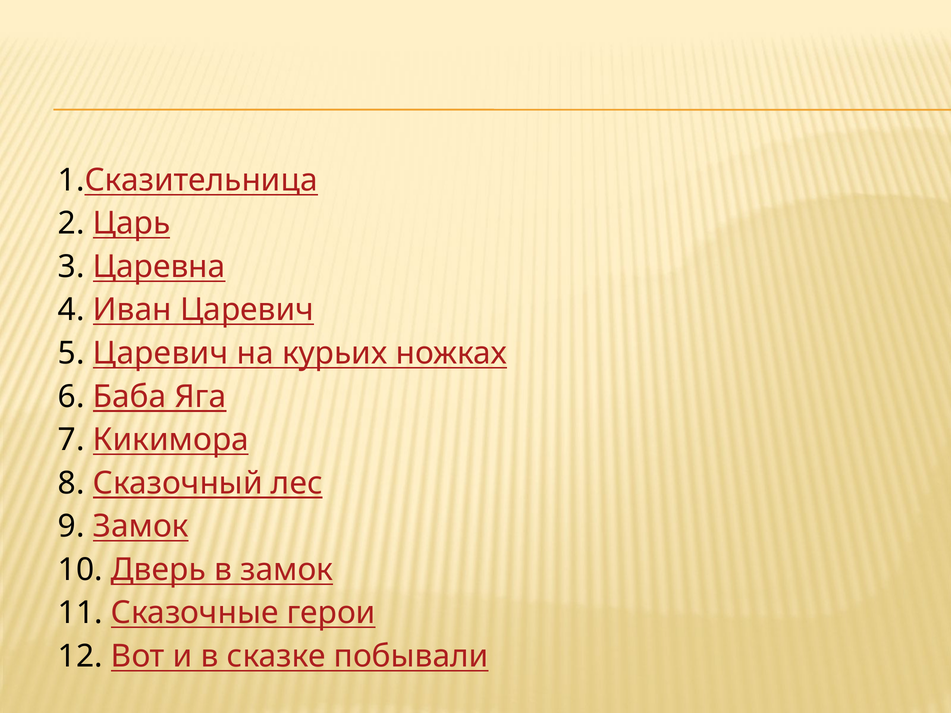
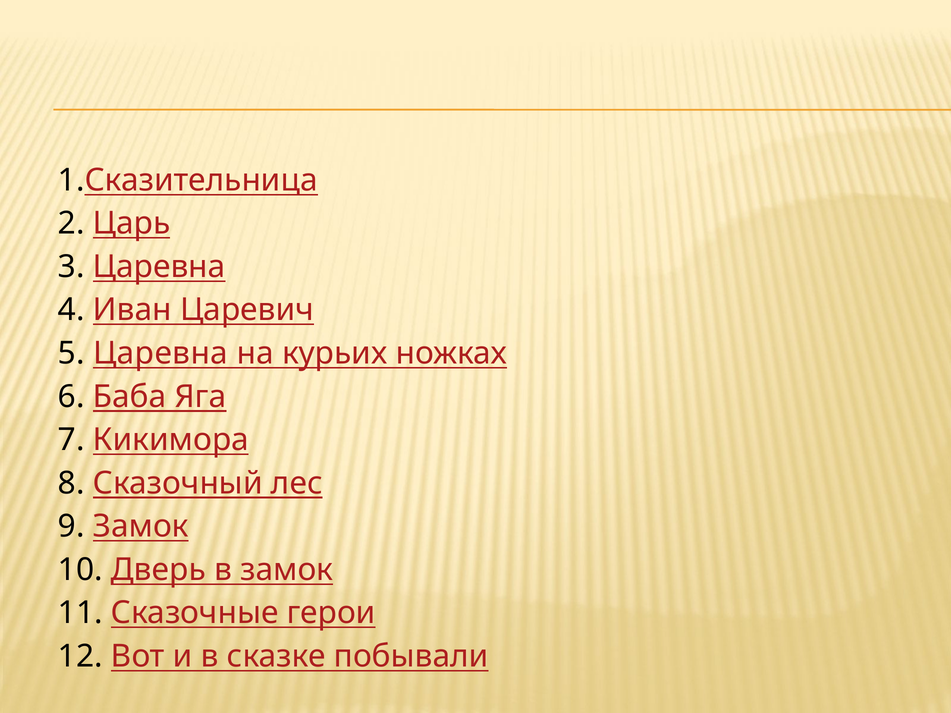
5 Царевич: Царевич -> Царевна
